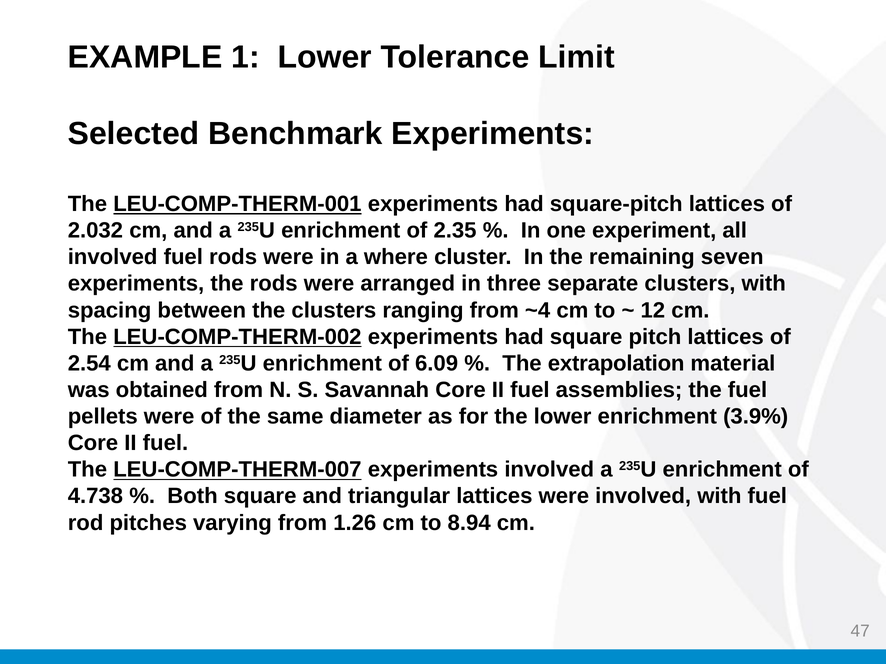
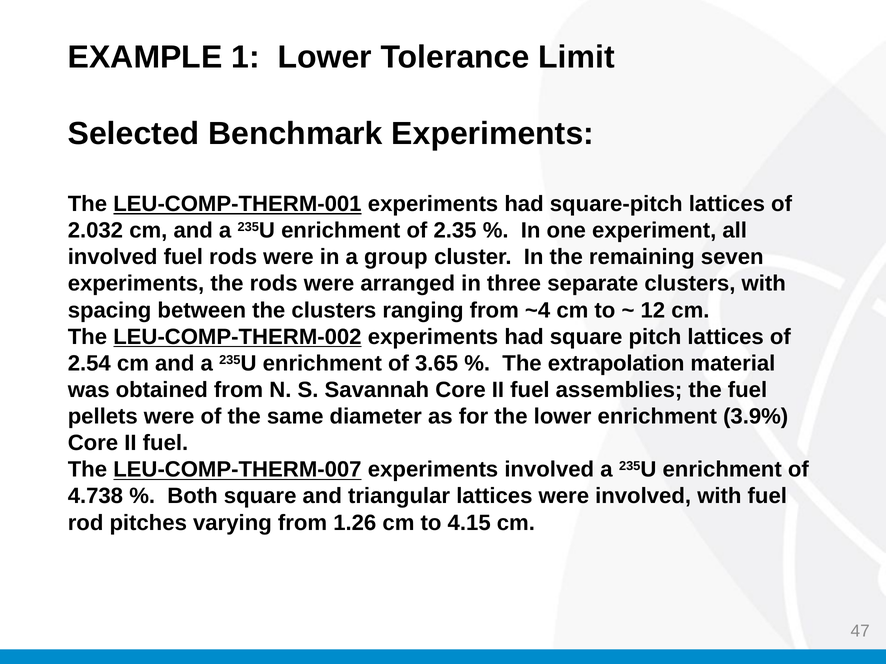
where: where -> group
6.09: 6.09 -> 3.65
8.94: 8.94 -> 4.15
